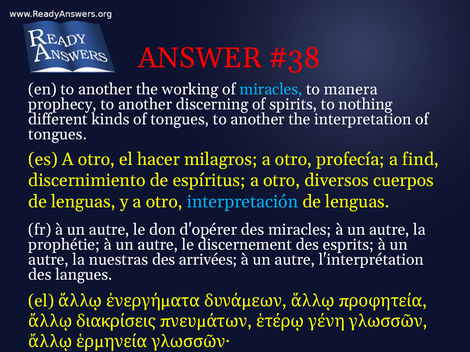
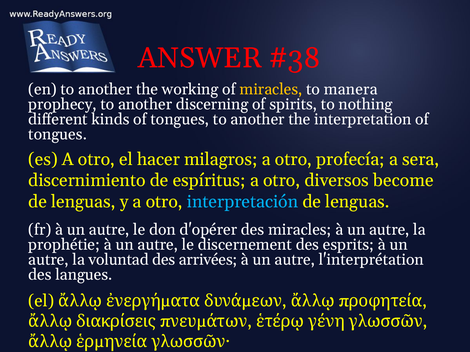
miracles at (271, 89) colour: light blue -> yellow
find: find -> sera
cuerpos: cuerpos -> become
nuestras: nuestras -> voluntad
